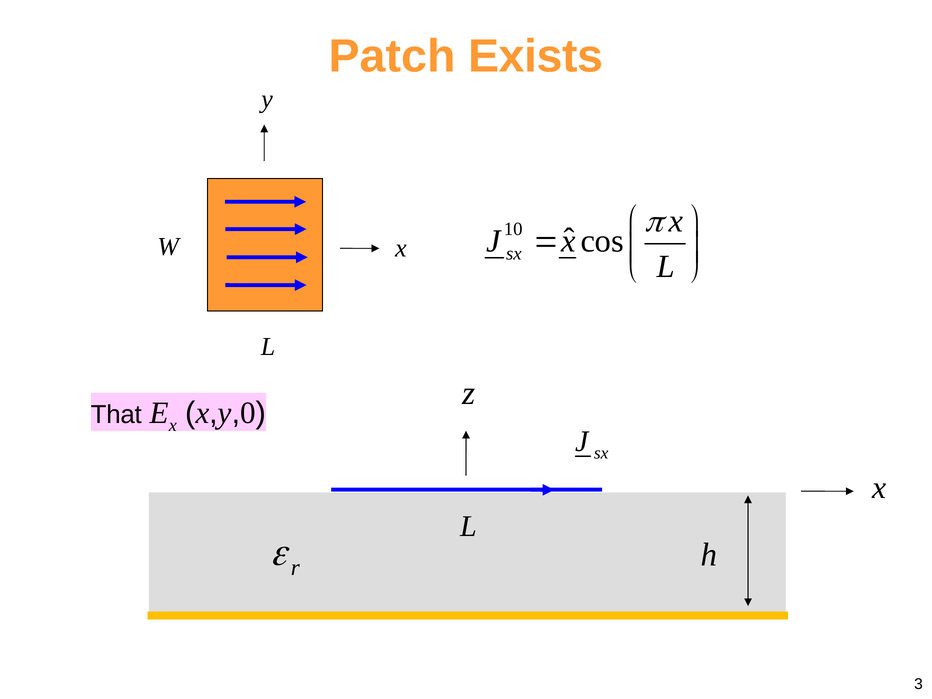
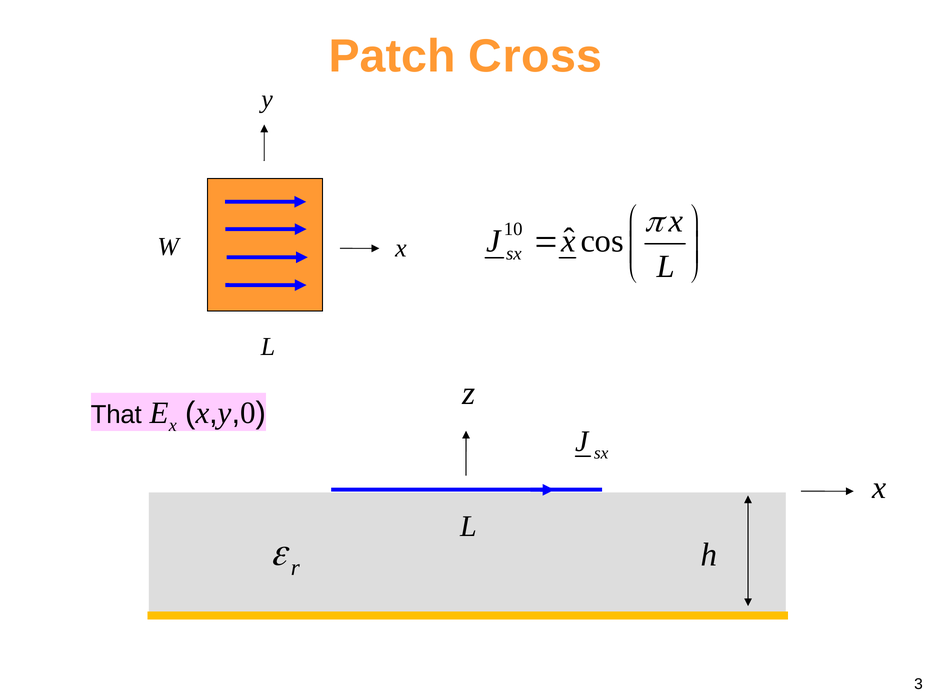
Exists: Exists -> Cross
